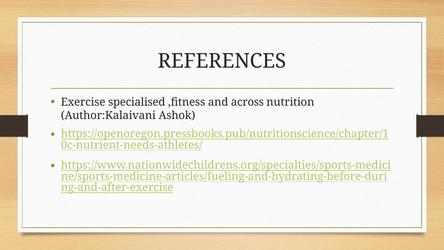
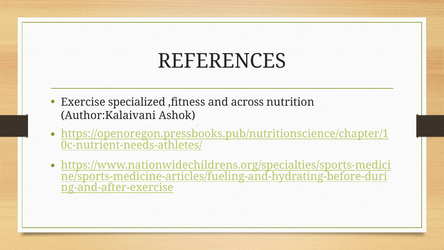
specialised: specialised -> specialized
